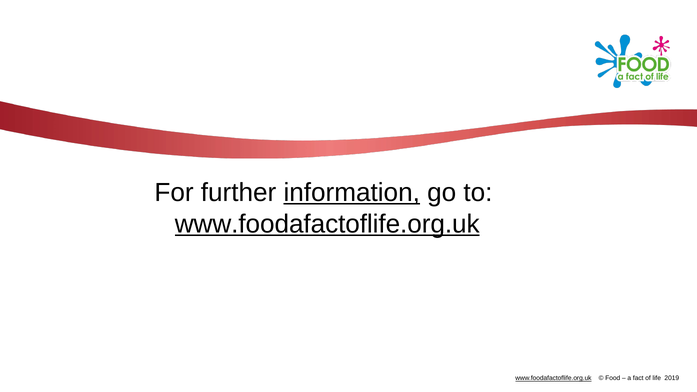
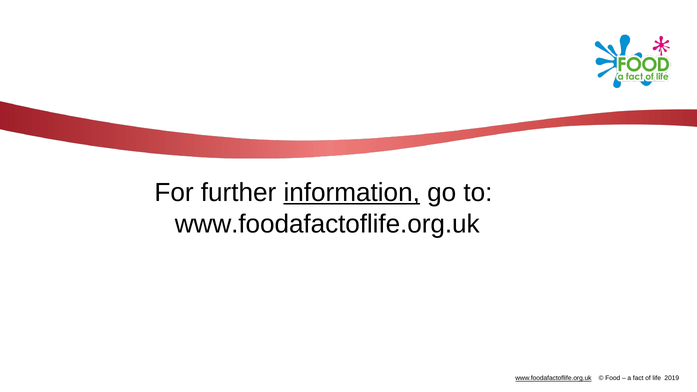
www.foodafactoflife.org.uk at (327, 224) underline: present -> none
